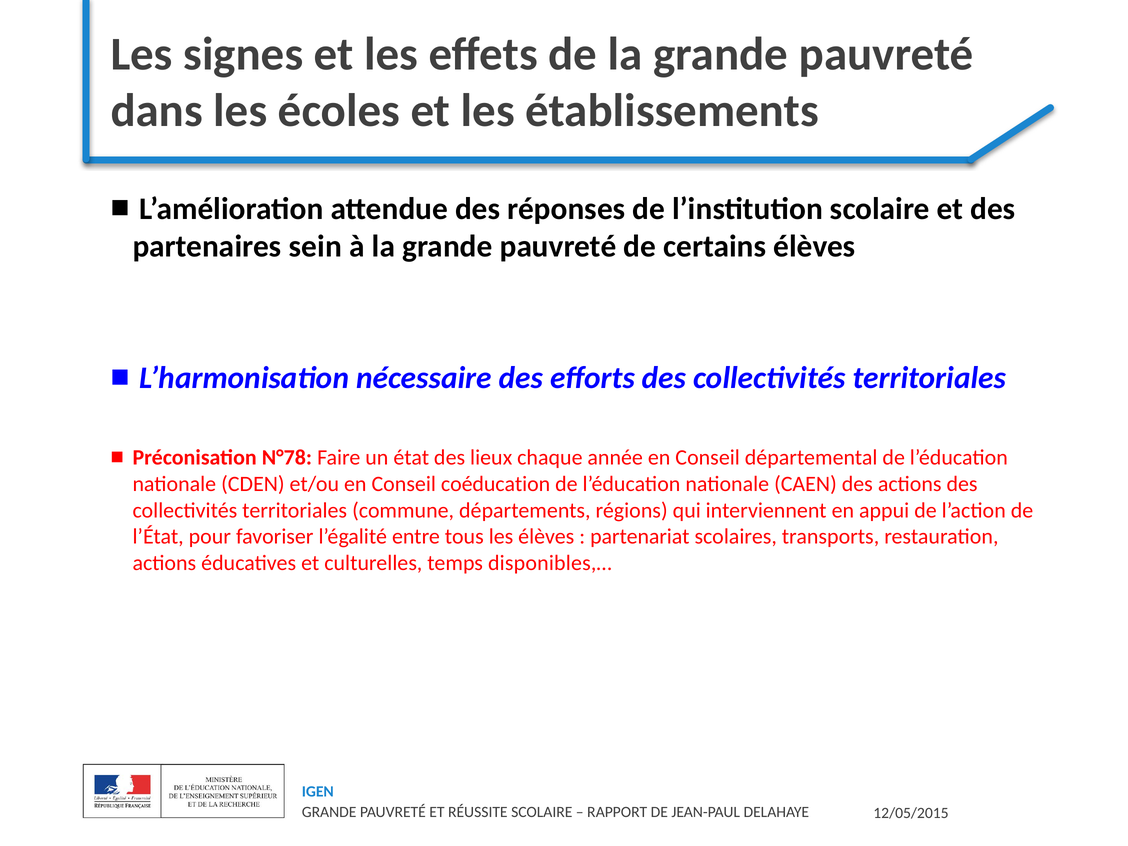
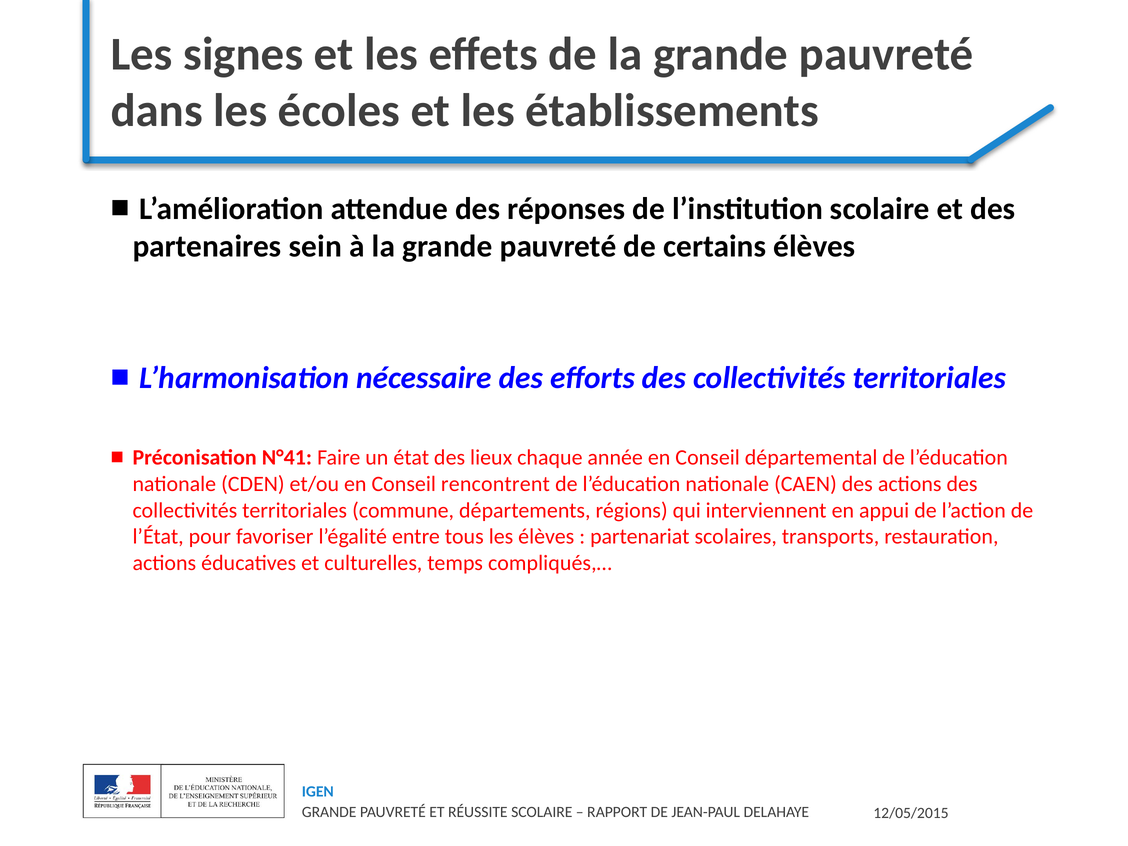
N°78: N°78 -> N°41
coéducation: coéducation -> rencontrent
disponibles,…: disponibles,… -> compliqués,…
